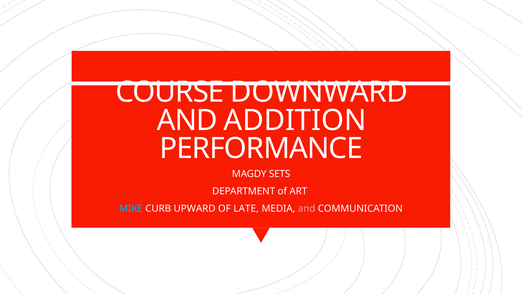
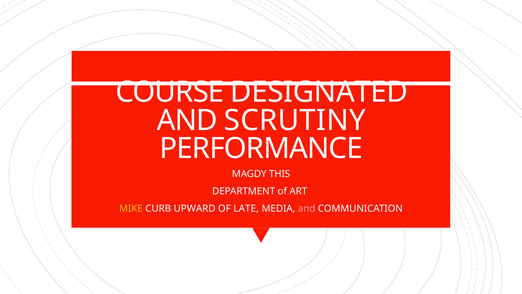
DOWNWARD: DOWNWARD -> DESIGNATED
ADDITION: ADDITION -> SCRUTINY
SETS: SETS -> THIS
MIKE colour: light blue -> yellow
